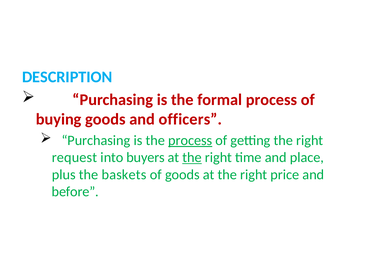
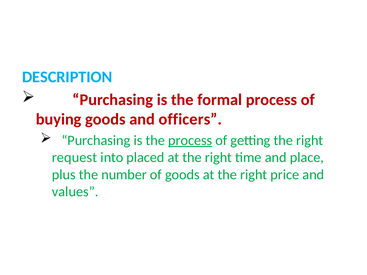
buyers: buyers -> placed
the at (192, 158) underline: present -> none
baskets: baskets -> number
before: before -> values
